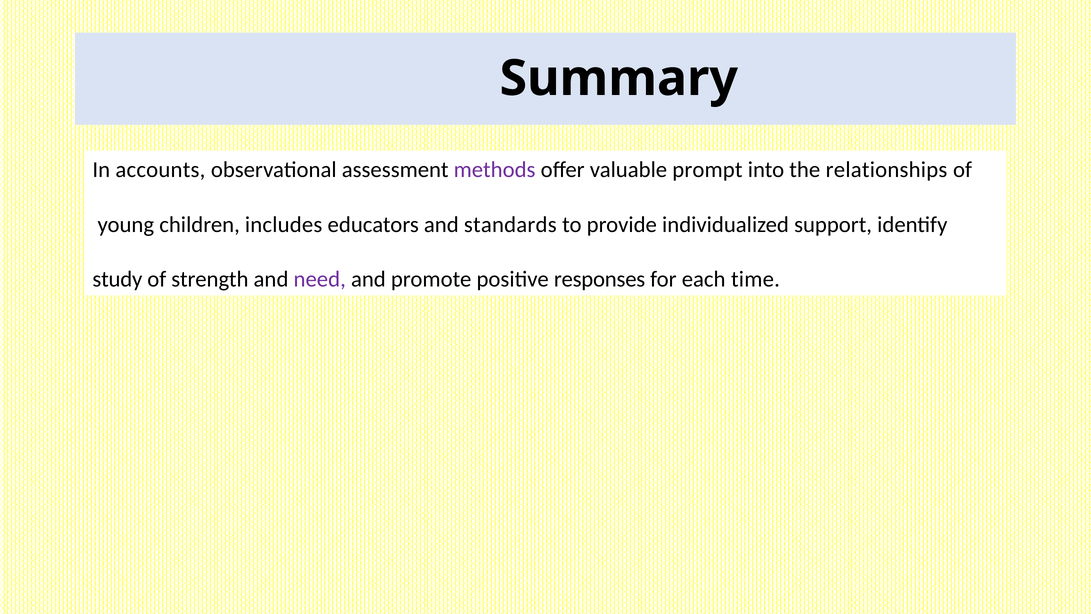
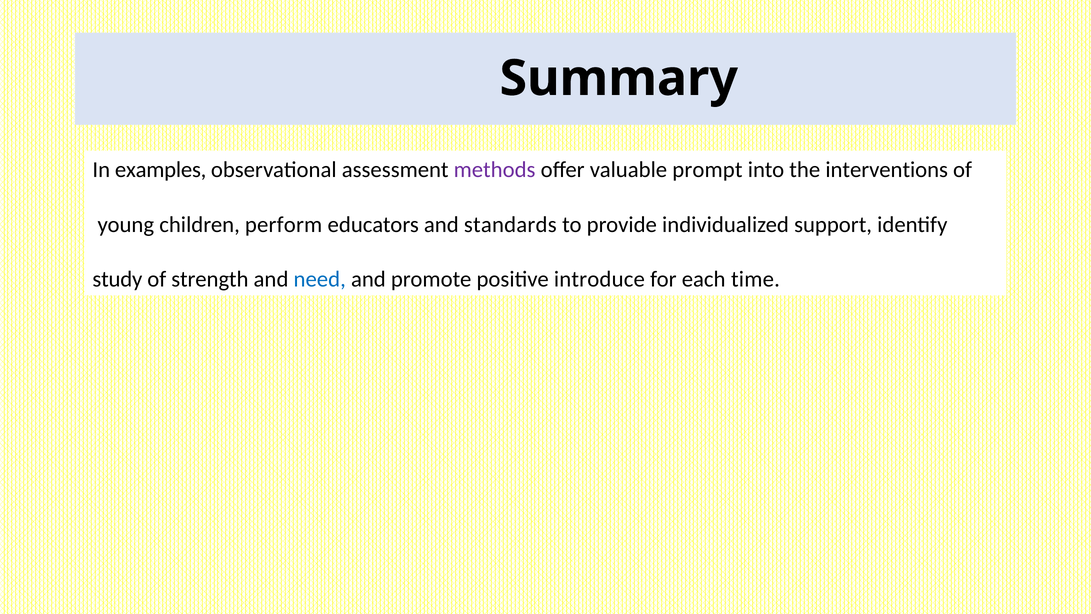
accounts: accounts -> examples
relationships: relationships -> interventions
includes: includes -> perform
need colour: purple -> blue
responses: responses -> introduce
